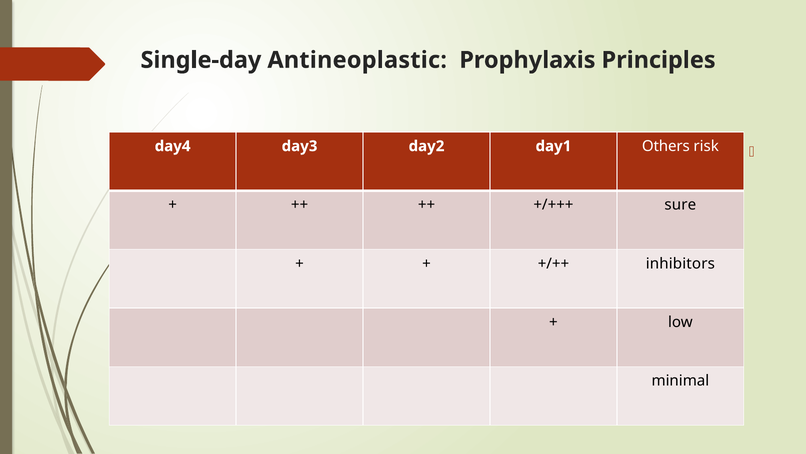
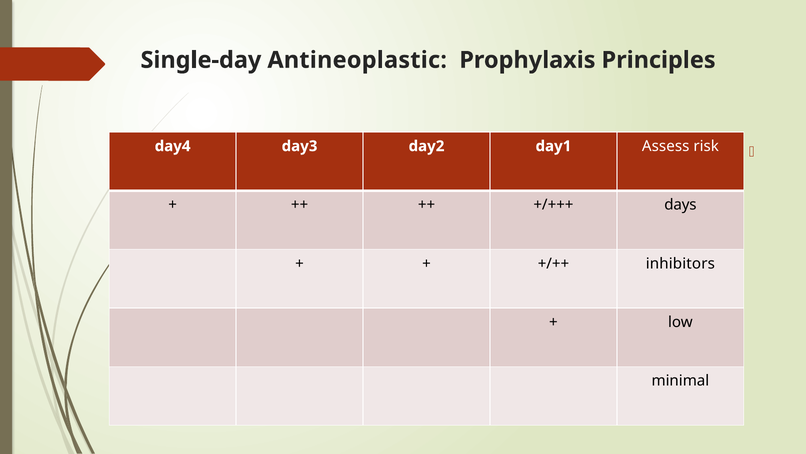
Others: Others -> Assess
sure: sure -> days
